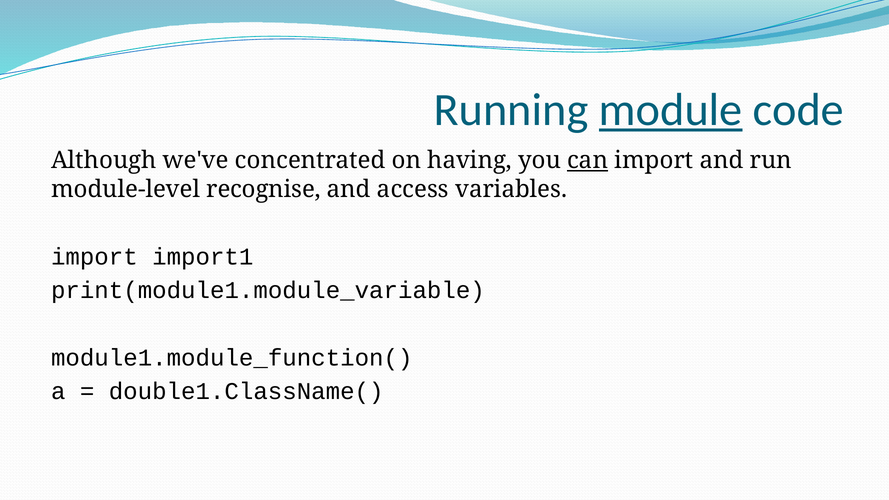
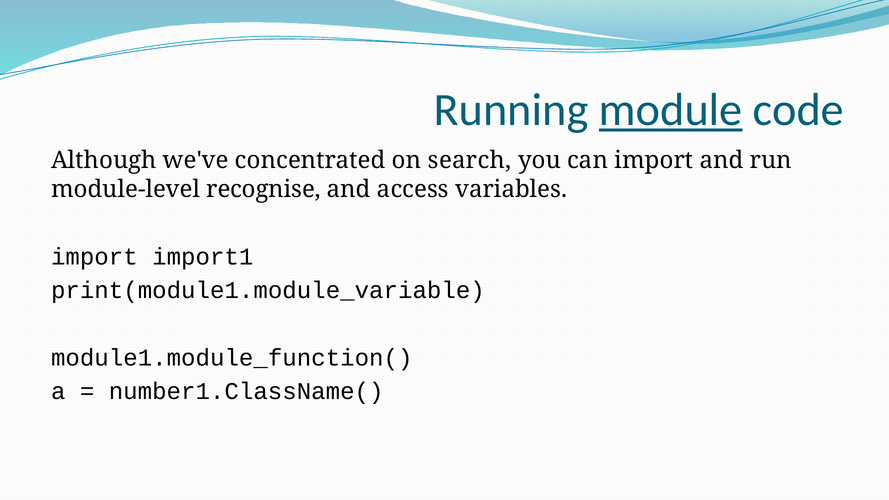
having: having -> search
can underline: present -> none
double1.ClassName(: double1.ClassName( -> number1.ClassName(
